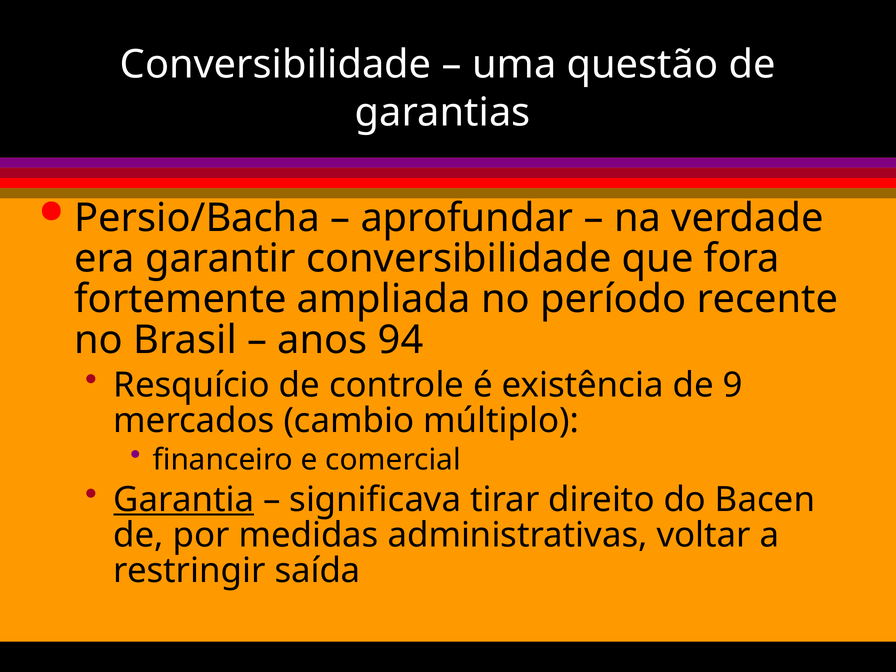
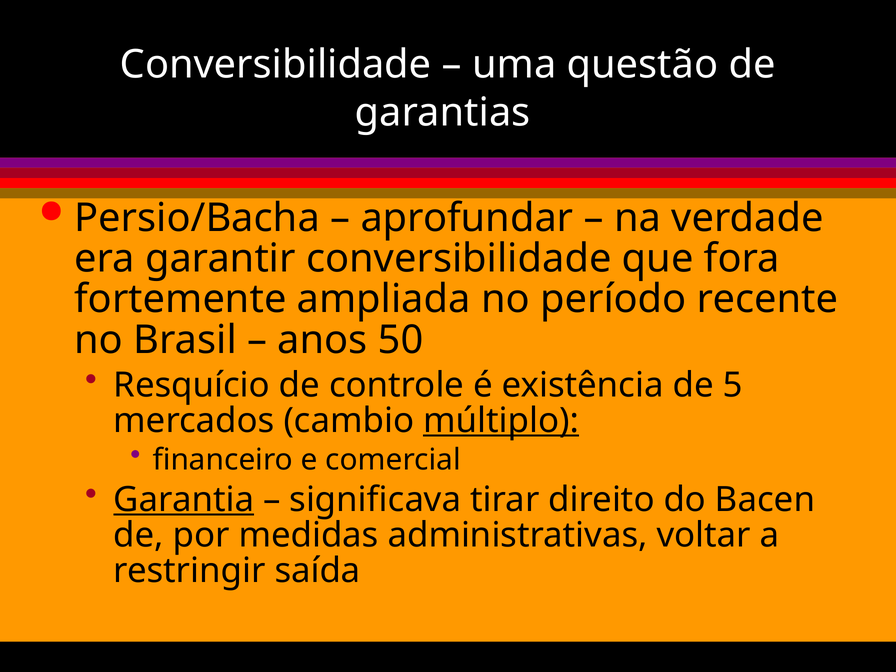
94: 94 -> 50
9: 9 -> 5
múltiplo underline: none -> present
